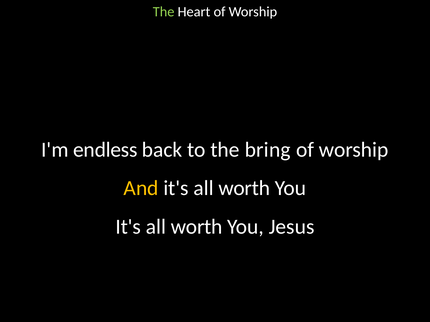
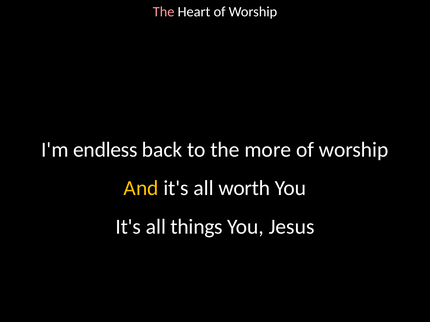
The at (164, 12) colour: light green -> pink
bring: bring -> more
worth at (197, 227): worth -> things
